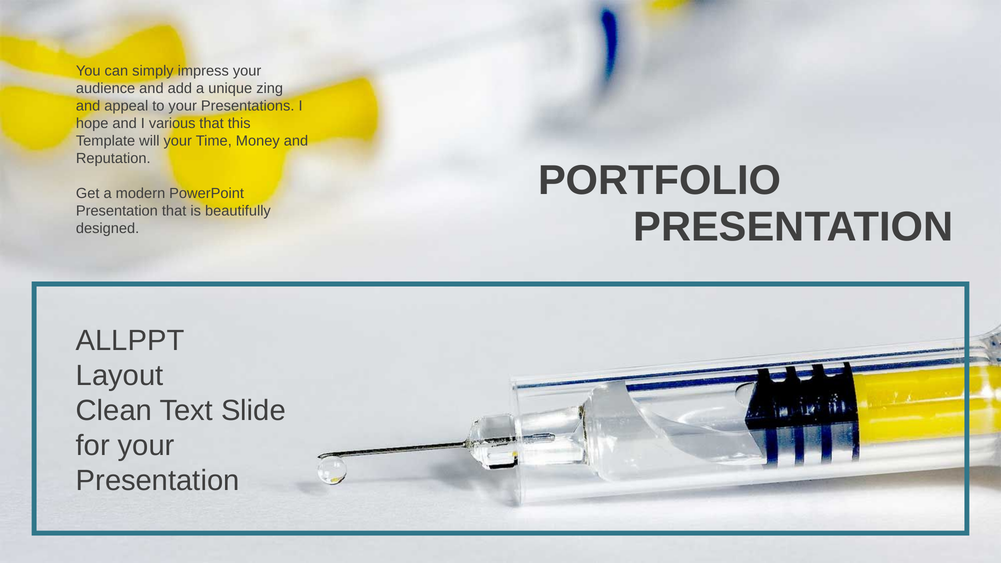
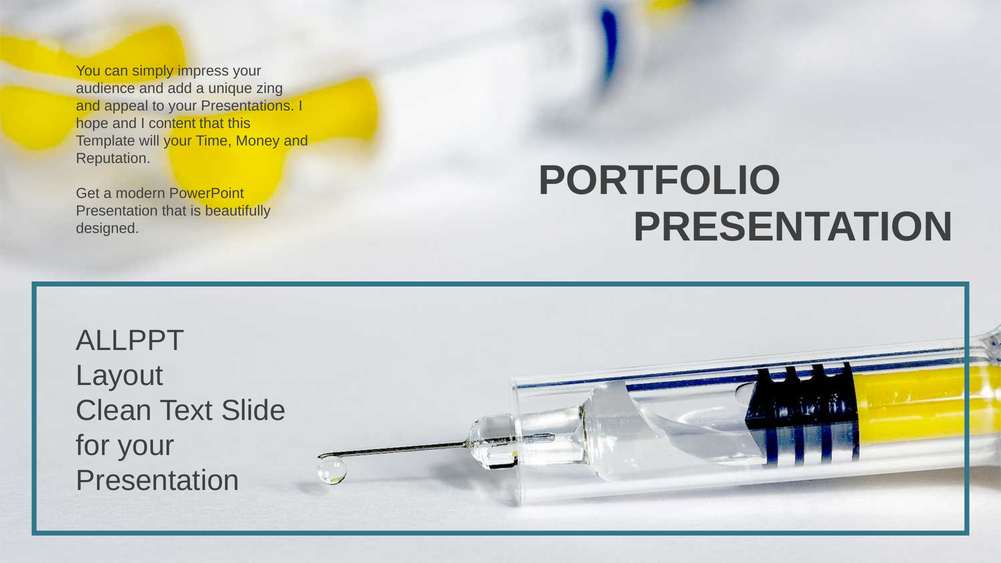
various: various -> content
